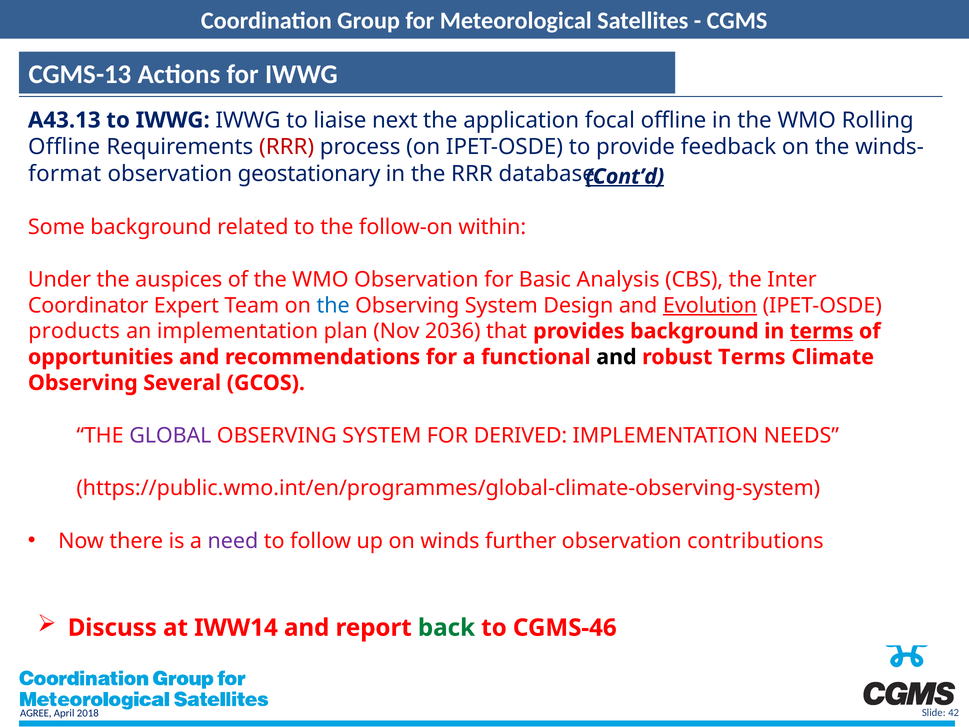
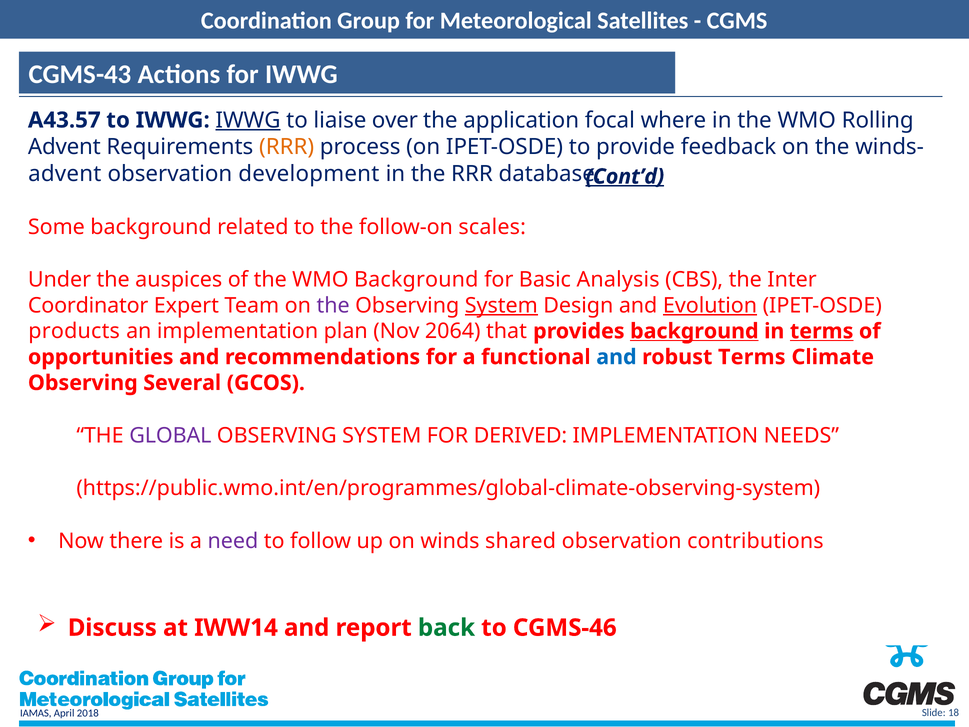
CGMS-13: CGMS-13 -> CGMS-43
A43.13: A43.13 -> A43.57
IWWG at (248, 120) underline: none -> present
next: next -> over
focal offline: offline -> where
Offline at (64, 147): Offline -> Advent
RRR at (287, 147) colour: red -> orange
format at (65, 174): format -> advent
geostationary: geostationary -> development
within: within -> scales
WMO Observation: Observation -> Background
the at (333, 305) colour: blue -> purple
System at (501, 305) underline: none -> present
2036: 2036 -> 2064
background at (694, 331) underline: none -> present
and at (616, 357) colour: black -> blue
further: further -> shared
42: 42 -> 18
AGREE: AGREE -> IAMAS
